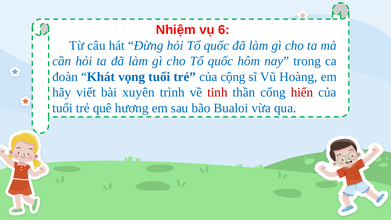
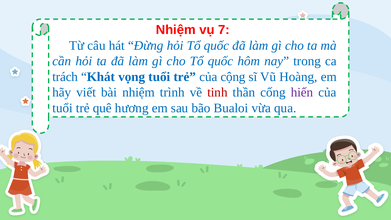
6: 6 -> 7
đoàn: đoàn -> trách
bài xuyên: xuyên -> nhiệm
hiến colour: red -> purple
